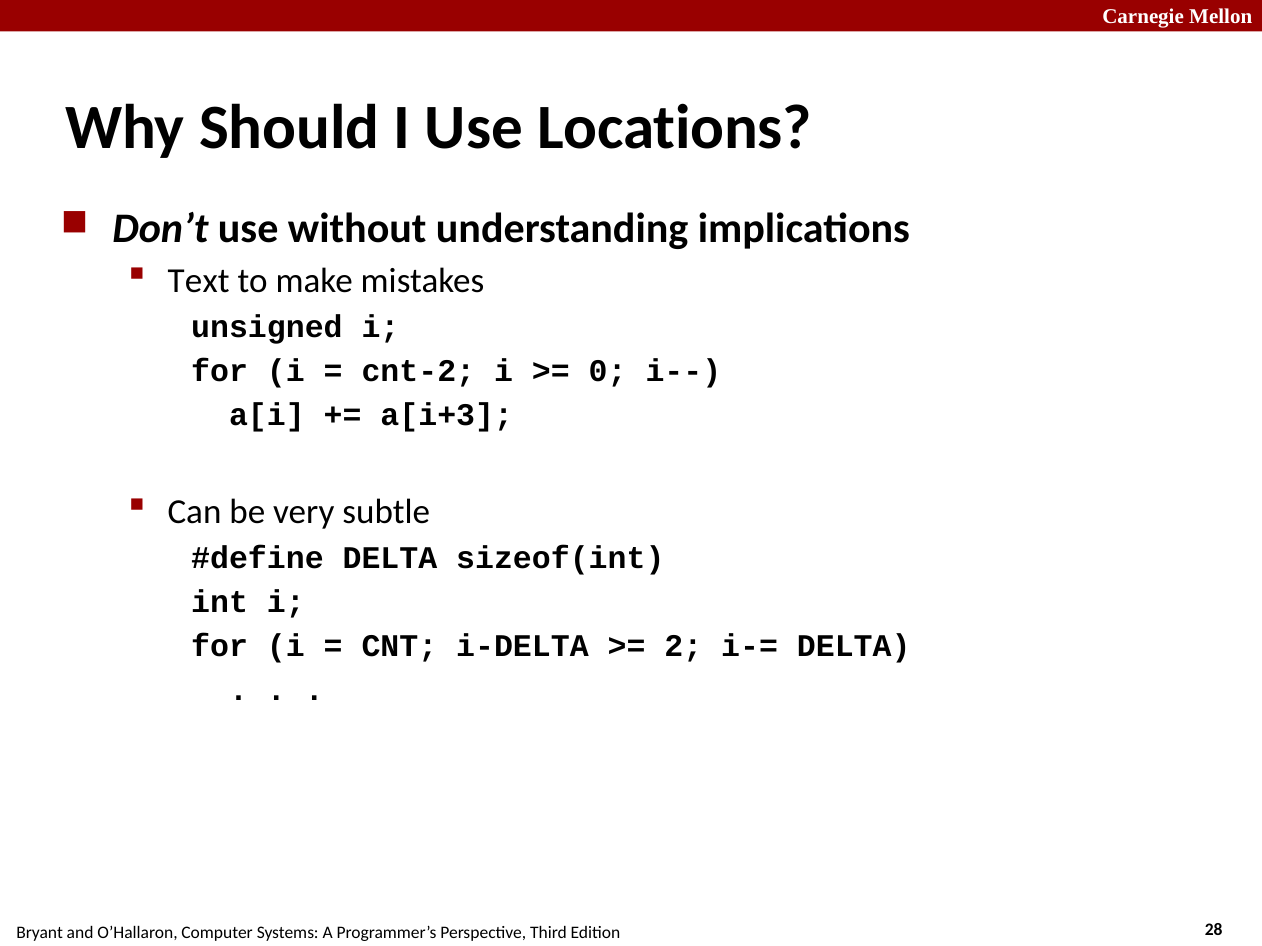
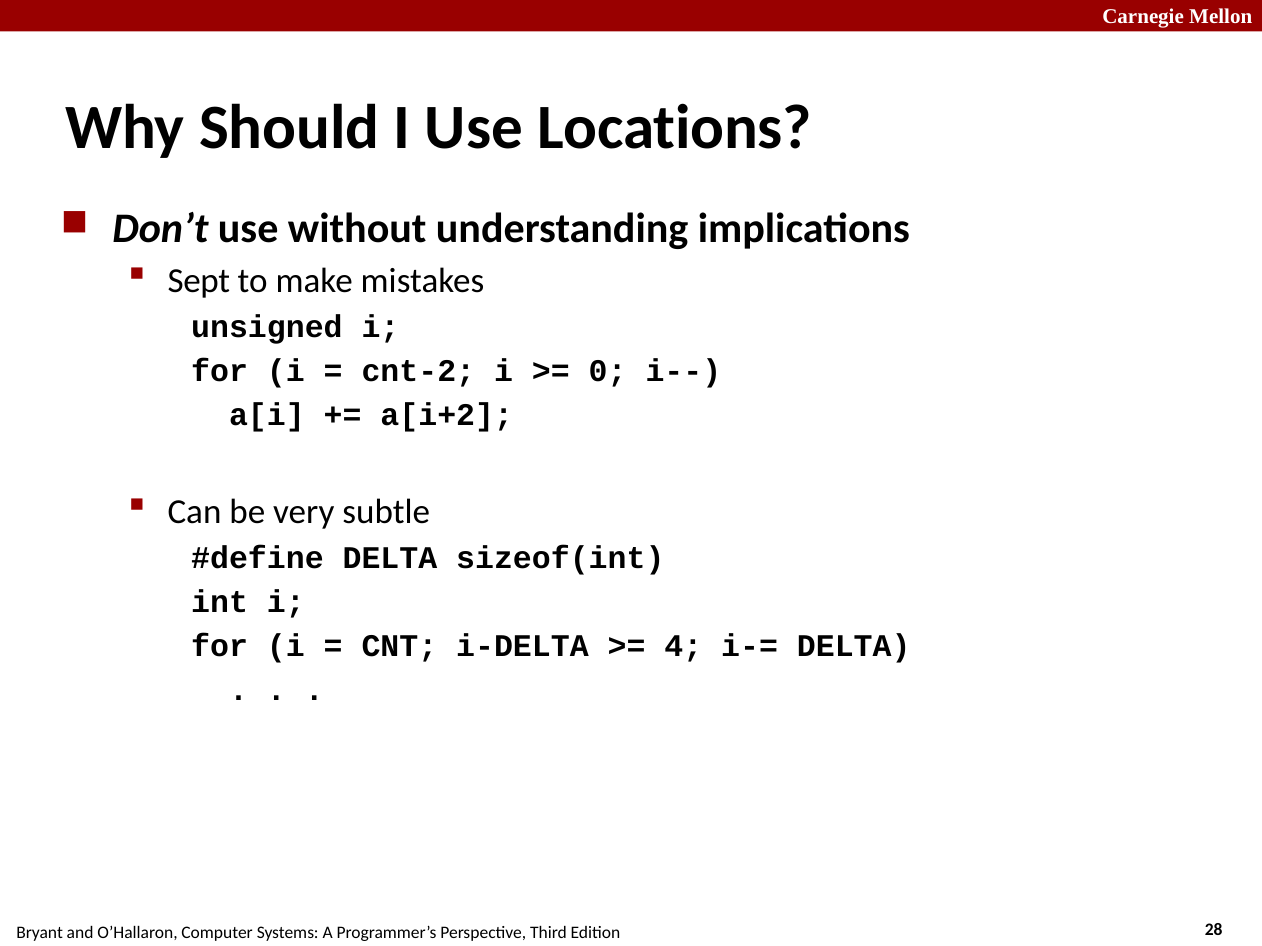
Text: Text -> Sept
a[i+3: a[i+3 -> a[i+2
2: 2 -> 4
